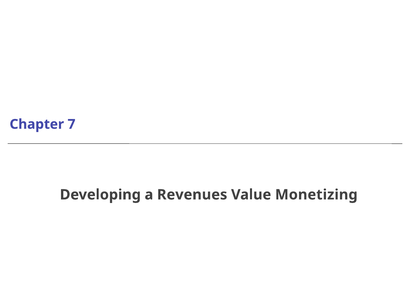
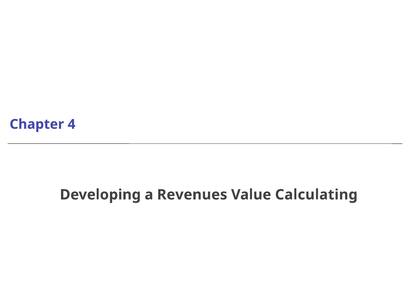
7: 7 -> 4
Monetizing: Monetizing -> Calculating
